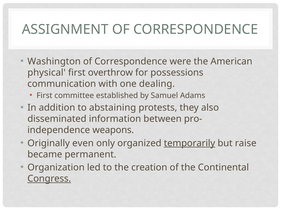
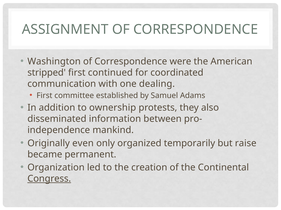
physical: physical -> stripped
overthrow: overthrow -> continued
possessions: possessions -> coordinated
abstaining: abstaining -> ownership
weapons: weapons -> mankind
temporarily underline: present -> none
